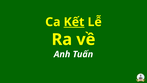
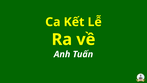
Kết underline: present -> none
